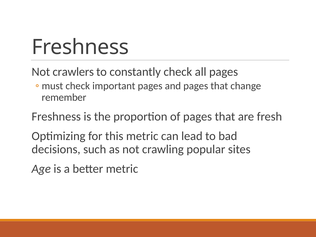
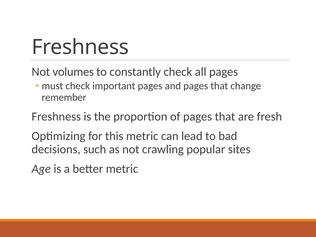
crawlers: crawlers -> volumes
